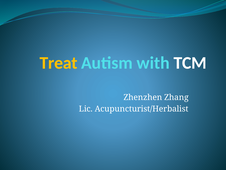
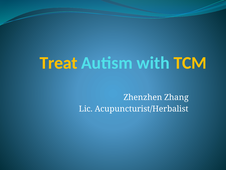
TCM colour: white -> yellow
